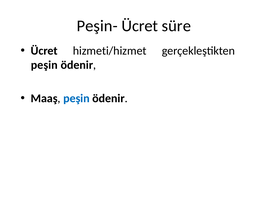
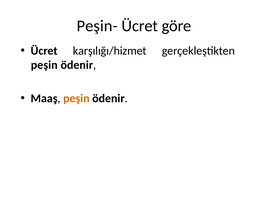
süre: süre -> göre
hizmeti/hizmet: hizmeti/hizmet -> karşılığı/hizmet
peşin at (76, 98) colour: blue -> orange
